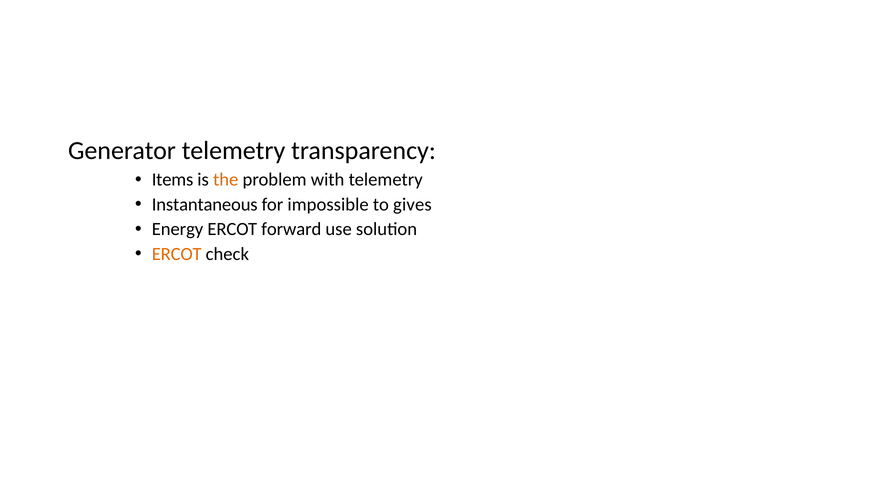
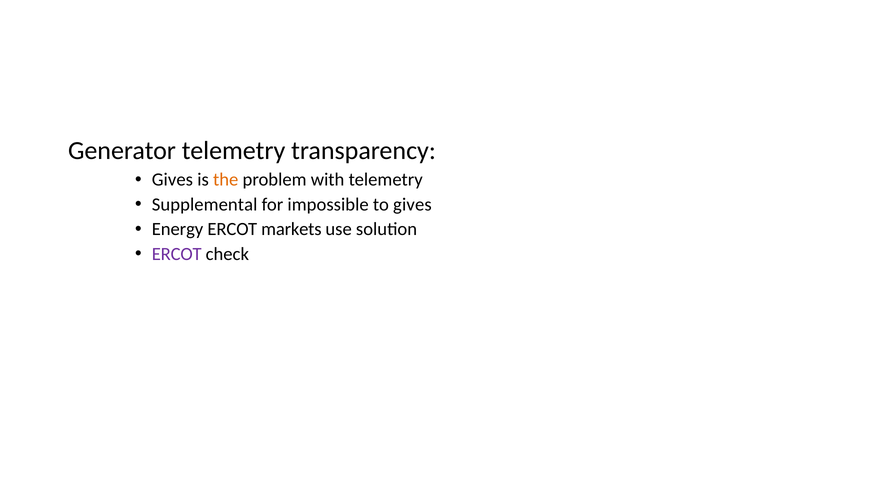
Items at (173, 180): Items -> Gives
Instantaneous: Instantaneous -> Supplemental
forward: forward -> markets
ERCOT at (177, 254) colour: orange -> purple
